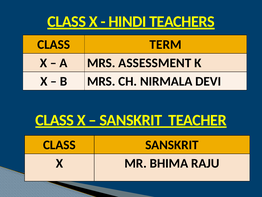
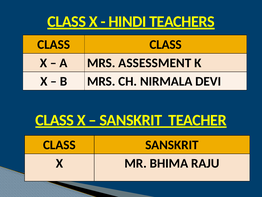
CLASS TERM: TERM -> CLASS
